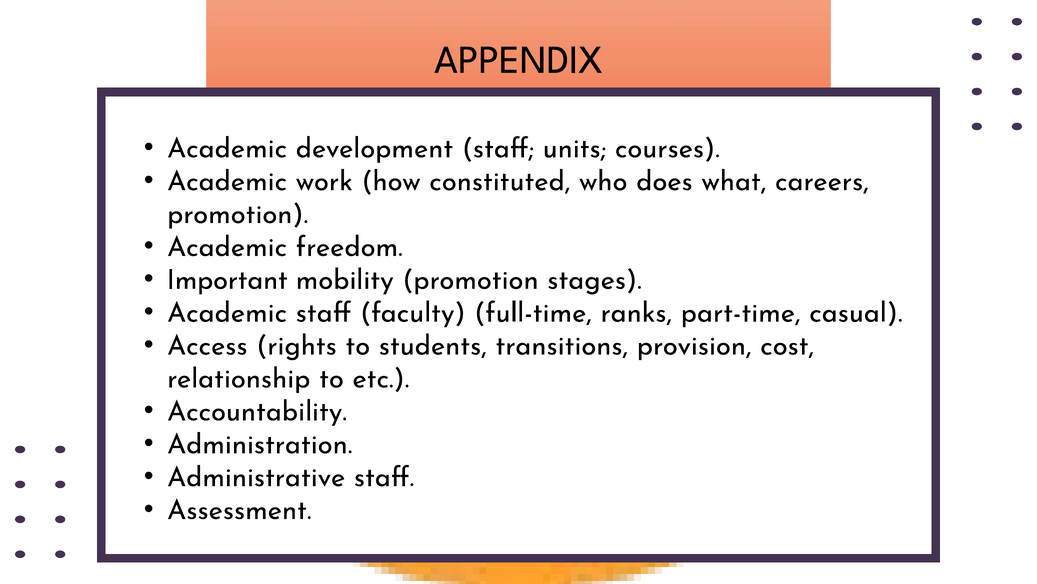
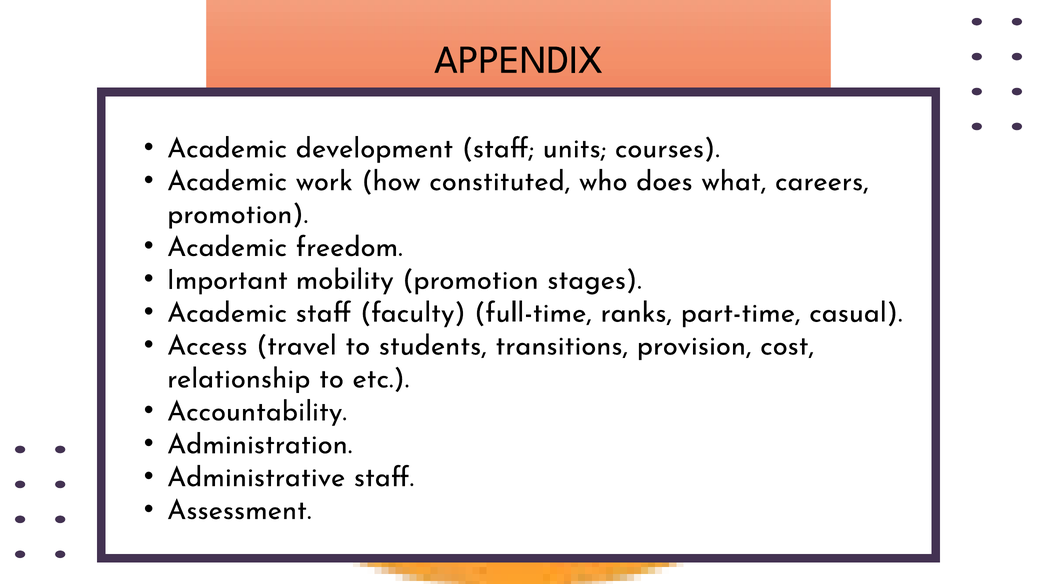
rights: rights -> travel
